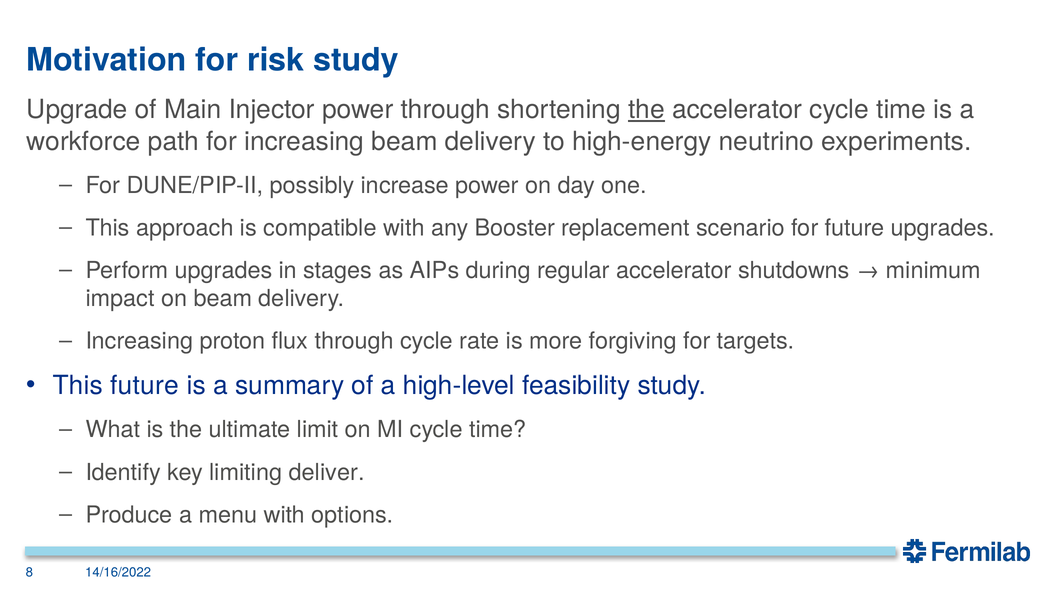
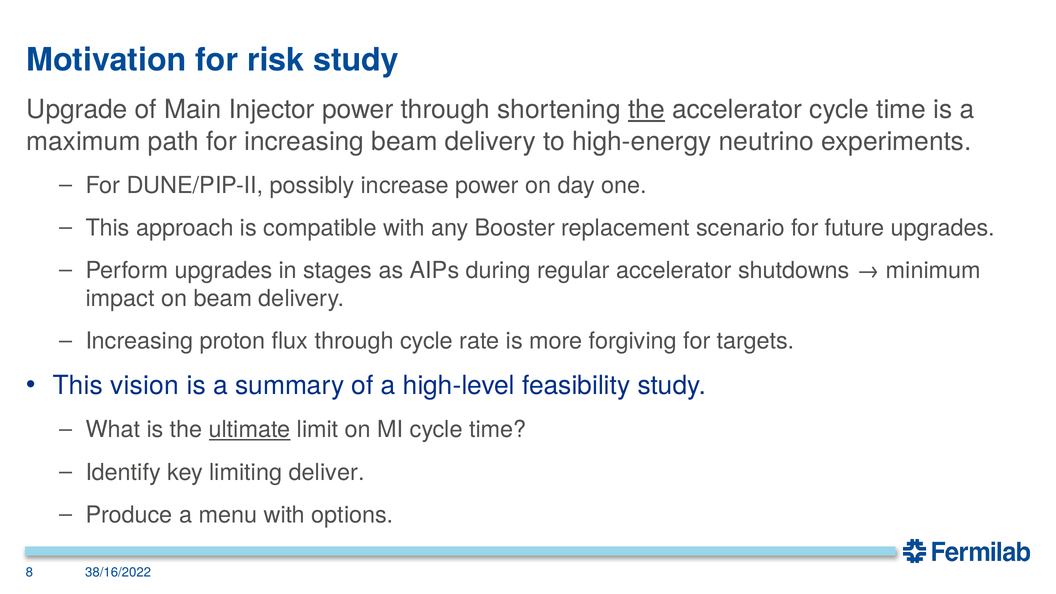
workforce: workforce -> maximum
This future: future -> vision
ultimate underline: none -> present
14/16/2022: 14/16/2022 -> 38/16/2022
